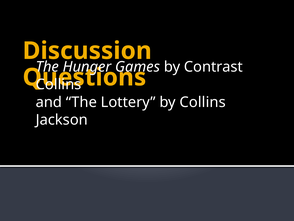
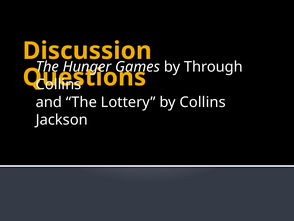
Contrast: Contrast -> Through
